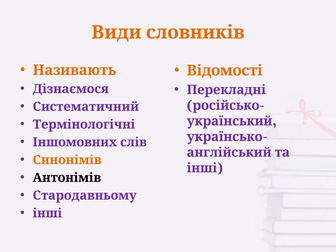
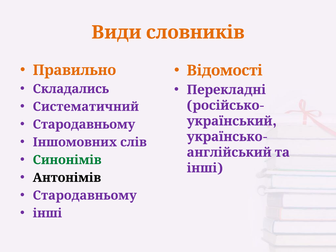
Називають: Називають -> Правильно
Дізнаємося: Дізнаємося -> Складались
Термінологічні at (84, 124): Термінологічні -> Стародавньому
Синонімів colour: orange -> green
